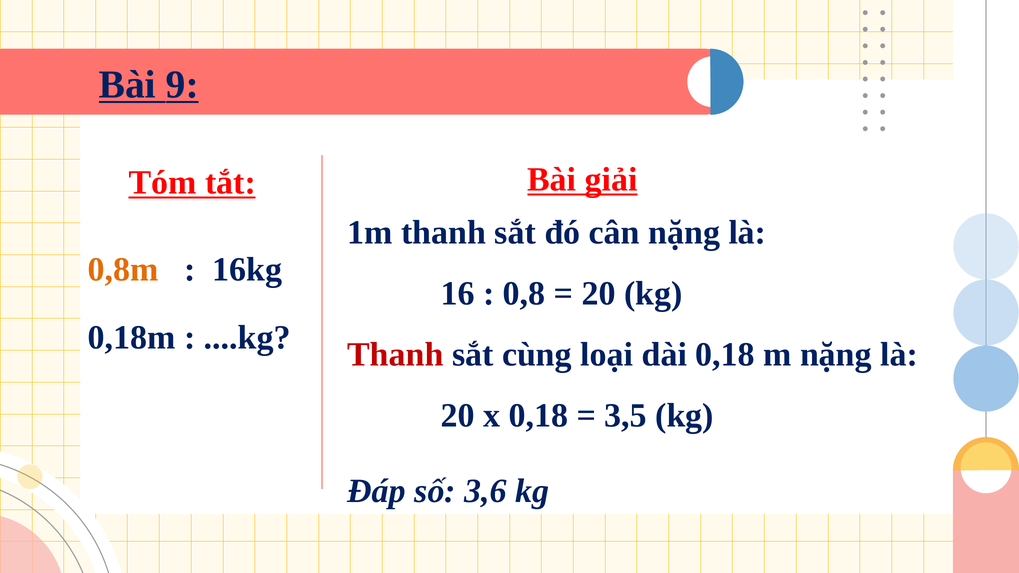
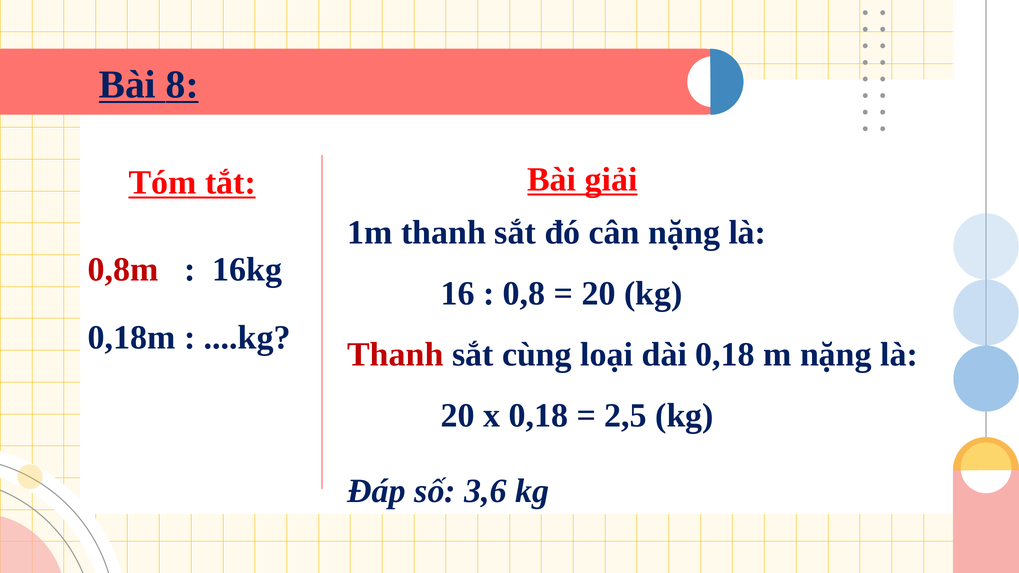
9: 9 -> 8
0,8m colour: orange -> red
3,5: 3,5 -> 2,5
